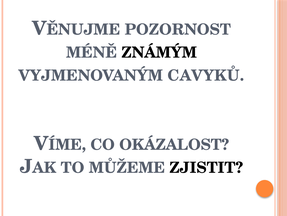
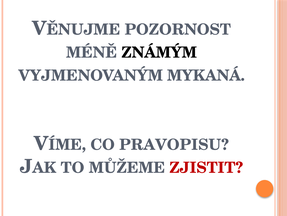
CAVYKŮ: CAVYKŮ -> MYKANÁ
OKÁZALOST: OKÁZALOST -> PRAVOPISU
ZJISTIT colour: black -> red
